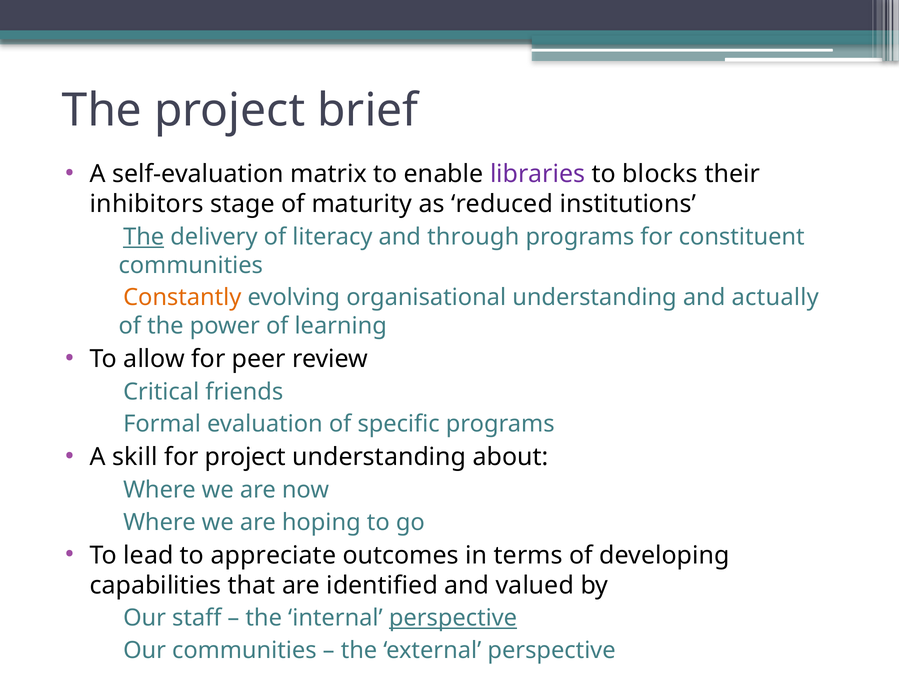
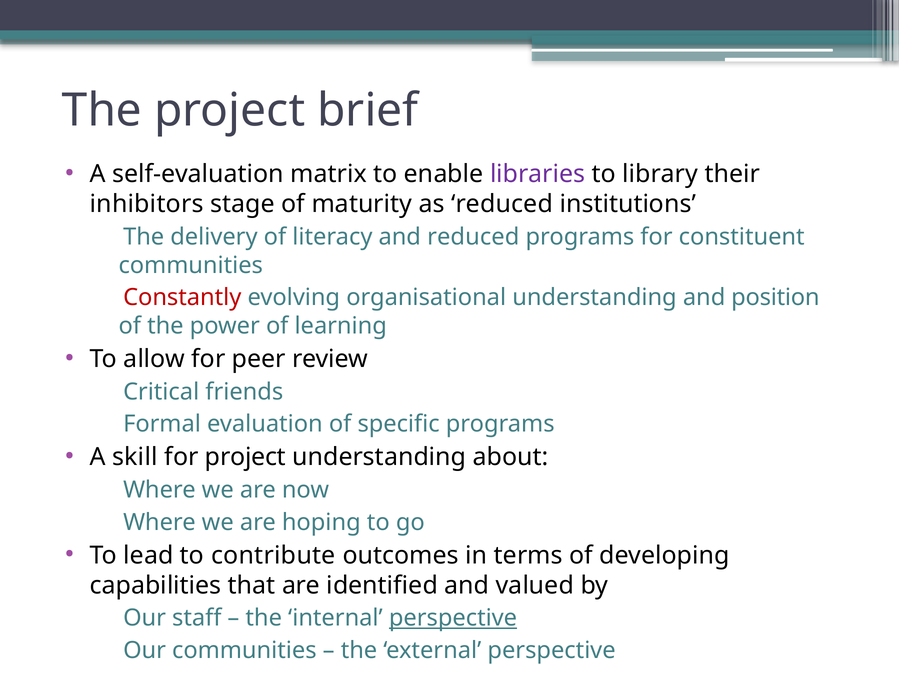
blocks: blocks -> library
The at (144, 237) underline: present -> none
and through: through -> reduced
Constantly colour: orange -> red
actually: actually -> position
appreciate: appreciate -> contribute
